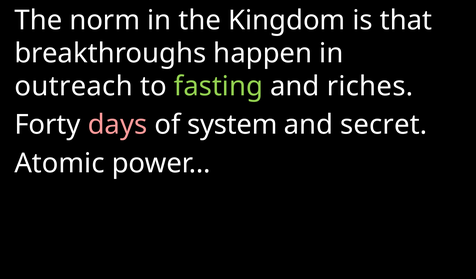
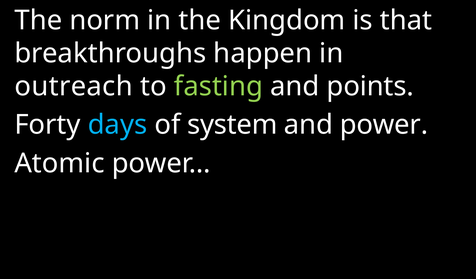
riches: riches -> points
days colour: pink -> light blue
secret: secret -> power
